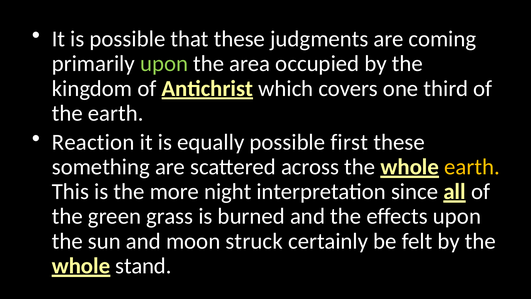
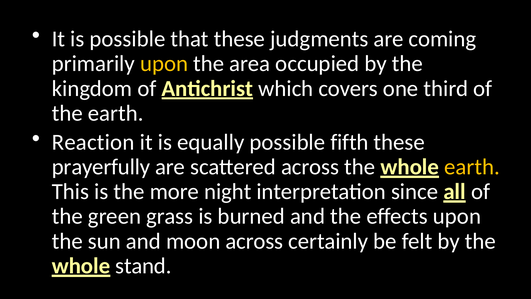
upon at (164, 64) colour: light green -> yellow
first: first -> fifth
something: something -> prayerfully
moon struck: struck -> across
